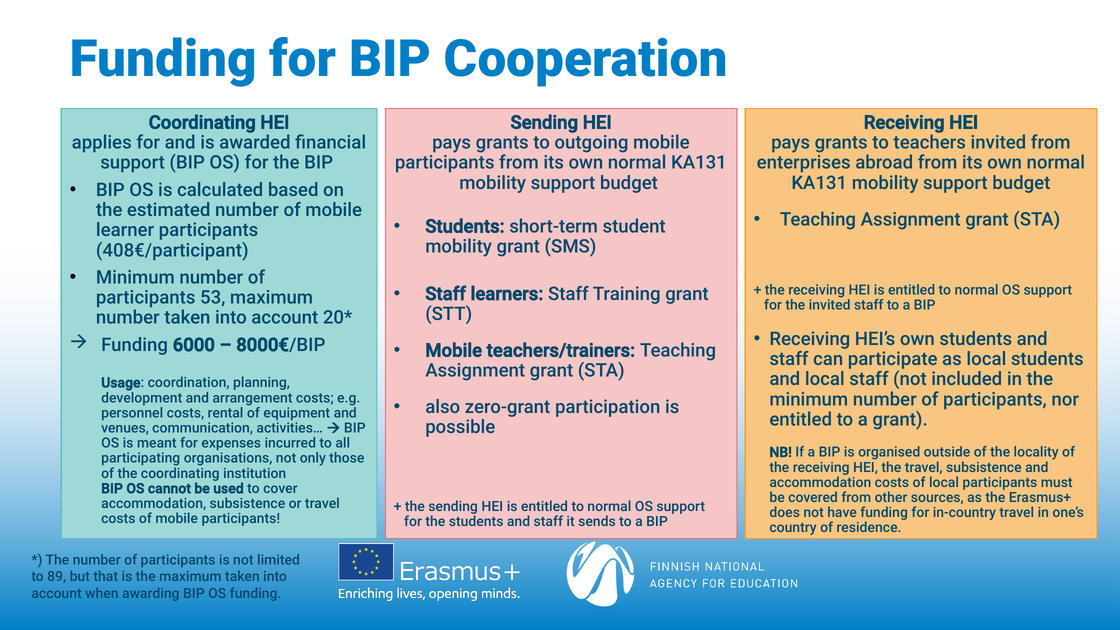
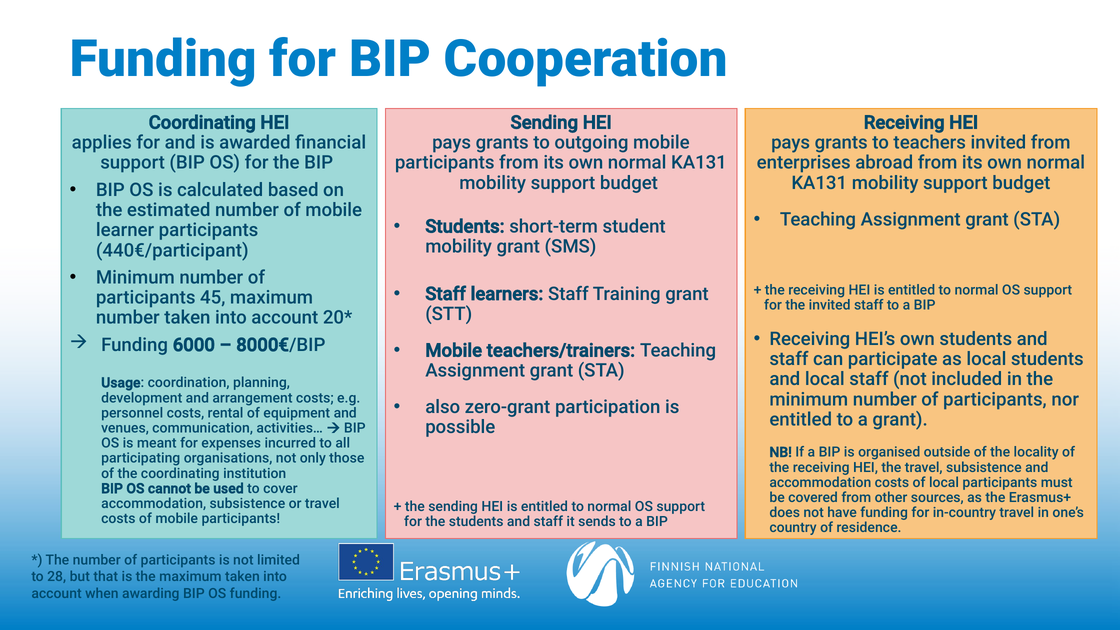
408€/participant: 408€/participant -> 440€/participant
53: 53 -> 45
89: 89 -> 28
